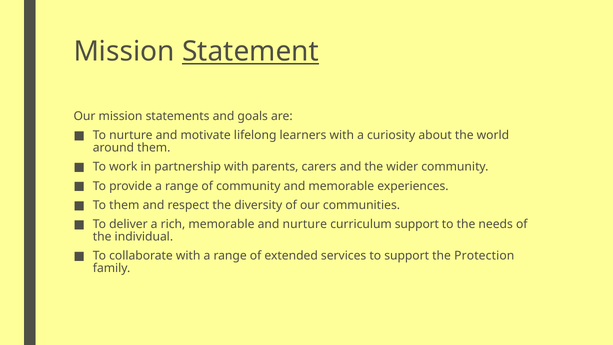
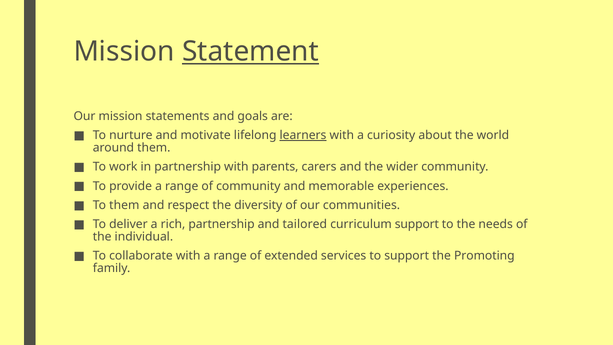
learners underline: none -> present
rich memorable: memorable -> partnership
and nurture: nurture -> tailored
Protection: Protection -> Promoting
